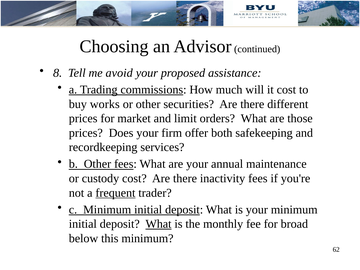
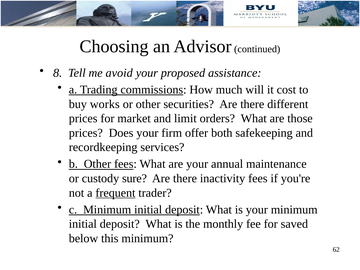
custody cost: cost -> sure
What at (159, 224) underline: present -> none
broad: broad -> saved
